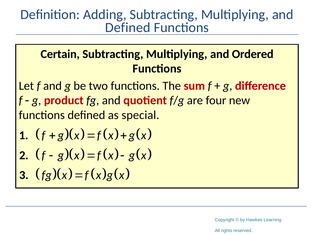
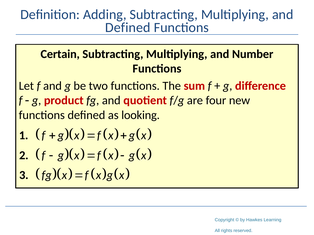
Ordered: Ordered -> Number
special: special -> looking
